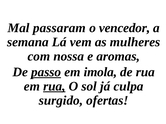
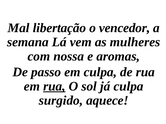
passaram: passaram -> libertação
passo underline: present -> none
em imola: imola -> culpa
ofertas: ofertas -> aquece
